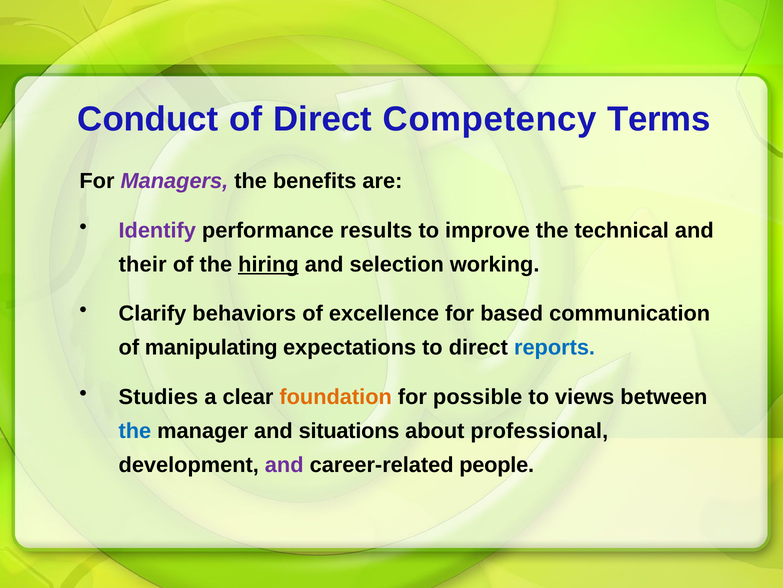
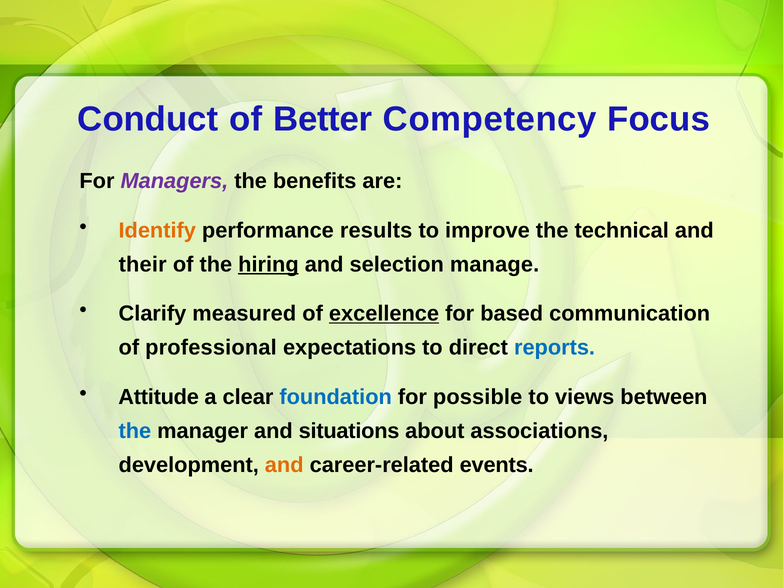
of Direct: Direct -> Better
Terms: Terms -> Focus
Identify colour: purple -> orange
working: working -> manage
behaviors: behaviors -> measured
excellence underline: none -> present
manipulating: manipulating -> professional
Studies: Studies -> Attitude
foundation colour: orange -> blue
professional: professional -> associations
and at (284, 464) colour: purple -> orange
people: people -> events
